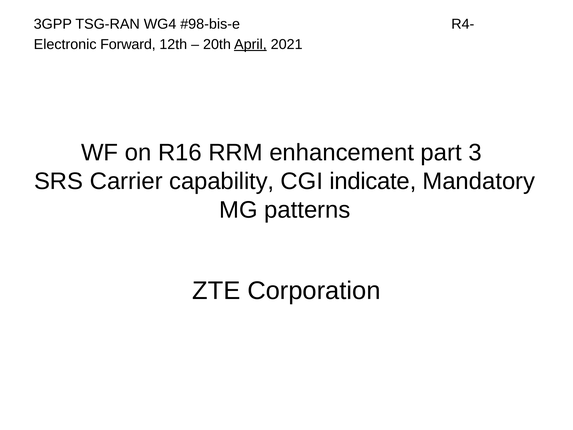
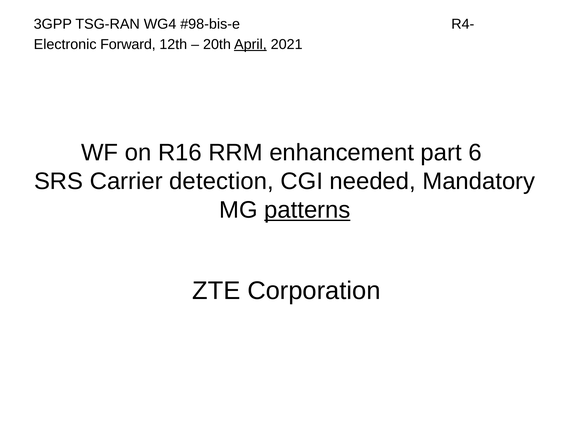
3: 3 -> 6
capability: capability -> detection
indicate: indicate -> needed
patterns underline: none -> present
